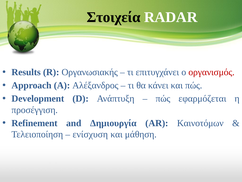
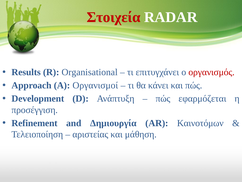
Στοιχεία colour: black -> red
Οργανωσιακής: Οργανωσιακής -> Organisational
Αλέξανδρος: Αλέξανδρος -> Οργανισμοί
ενίσχυση: ενίσχυση -> αριστείας
